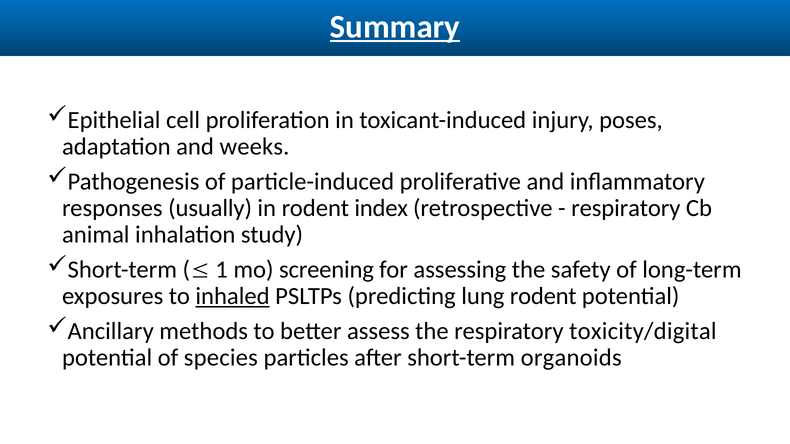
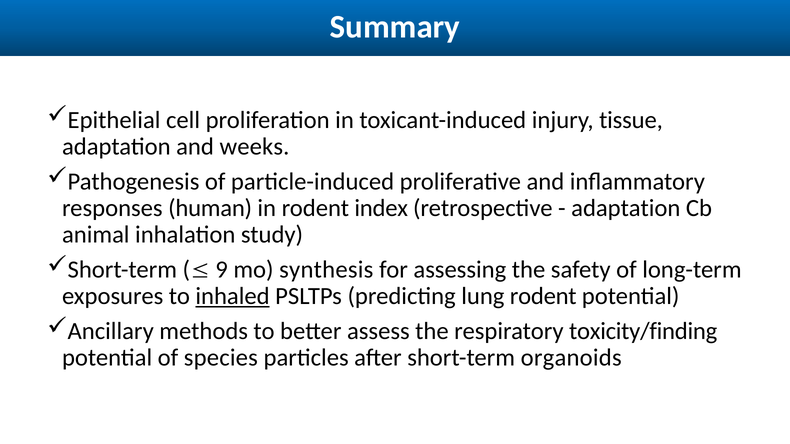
Summary underline: present -> none
poses: poses -> tissue
usually: usually -> human
respiratory at (626, 208): respiratory -> adaptation
1: 1 -> 9
screening: screening -> synthesis
toxicity/digital: toxicity/digital -> toxicity/finding
